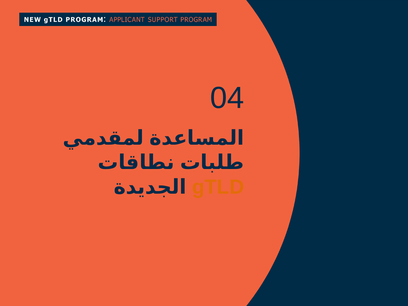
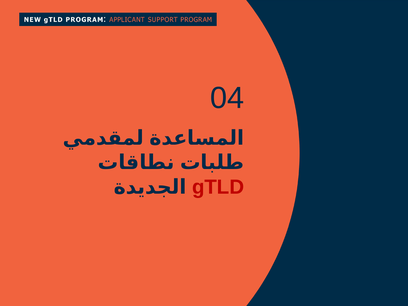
gTLD colour: orange -> red
